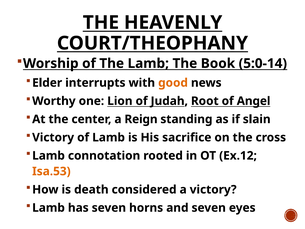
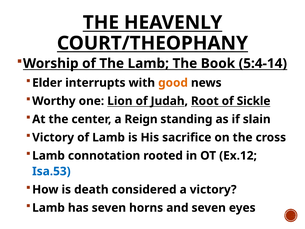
5:0-14: 5:0-14 -> 5:4-14
Angel: Angel -> Sickle
Isa.53 colour: orange -> blue
